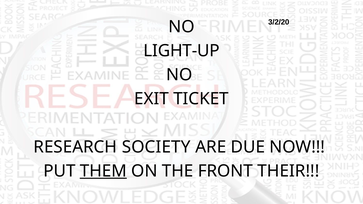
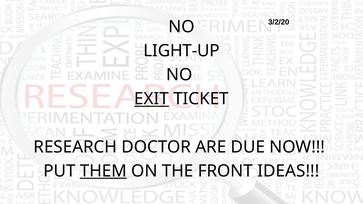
EXIT underline: none -> present
SOCIETY: SOCIETY -> DOCTOR
THEIR: THEIR -> IDEAS
